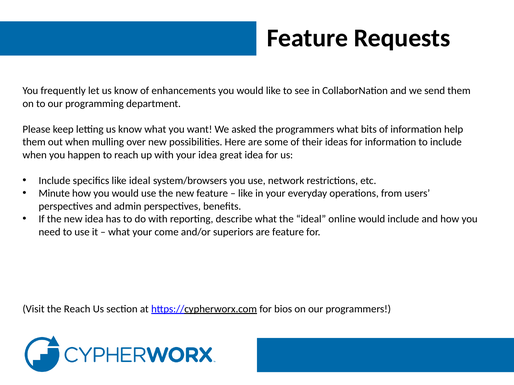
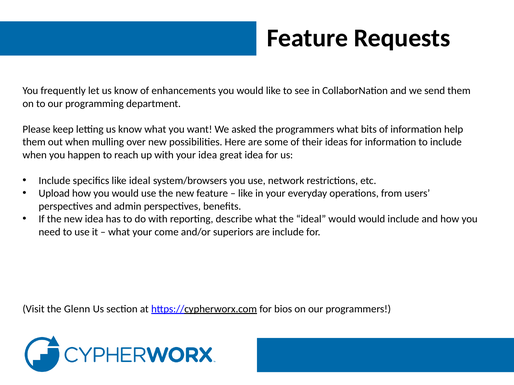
Minute: Minute -> Upload
ideal online: online -> would
are feature: feature -> include
the Reach: Reach -> Glenn
